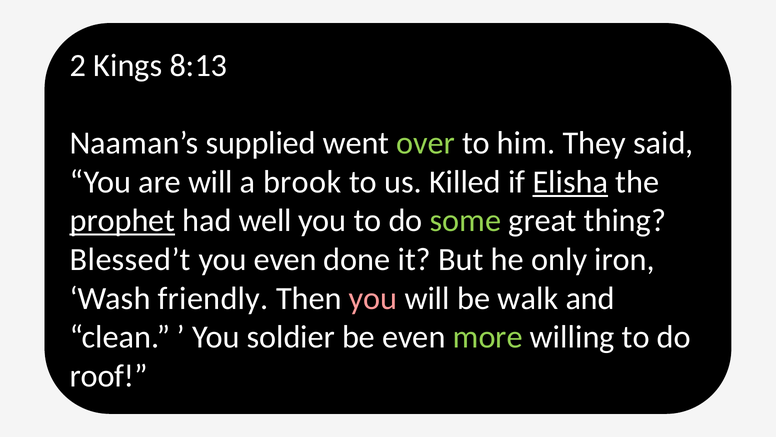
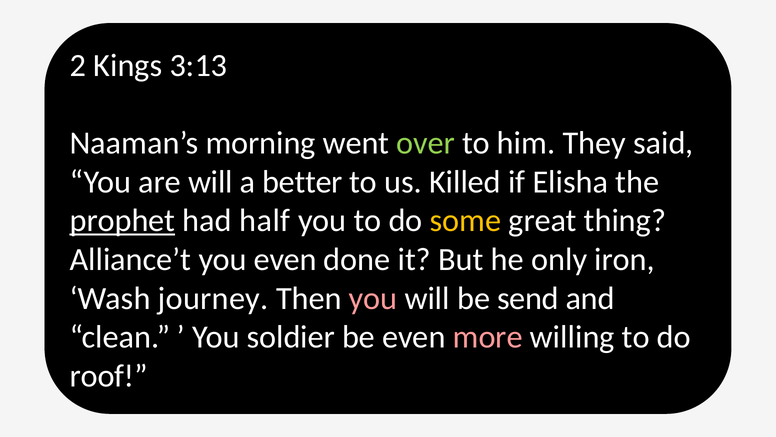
8:13: 8:13 -> 3:13
supplied: supplied -> morning
brook: brook -> better
Elisha underline: present -> none
well: well -> half
some colour: light green -> yellow
Blessed’t: Blessed’t -> Alliance’t
friendly: friendly -> journey
walk: walk -> send
more colour: light green -> pink
